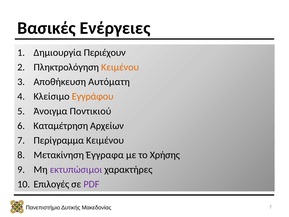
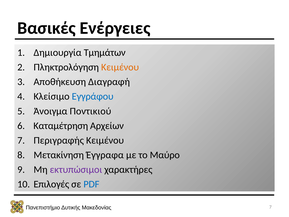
Περιέχουν: Περιέχουν -> Τμημάτων
Αυτόματη: Αυτόματη -> Διαγραφή
Εγγράφου colour: orange -> blue
Περίγραμμα: Περίγραμμα -> Περιγραφής
Χρήσης: Χρήσης -> Μαύρο
PDF colour: purple -> blue
